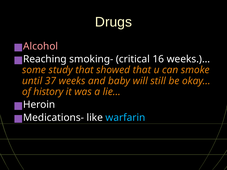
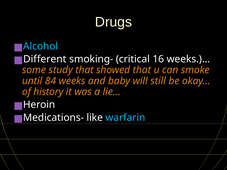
Alcohol colour: pink -> light blue
Reaching: Reaching -> Different
37: 37 -> 84
